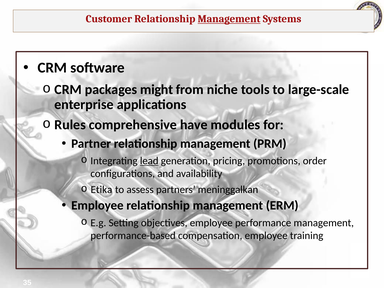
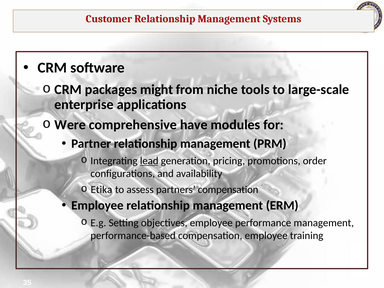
Management at (229, 19) underline: present -> none
Rules: Rules -> Were
partners meninggalkan: meninggalkan -> compensation
